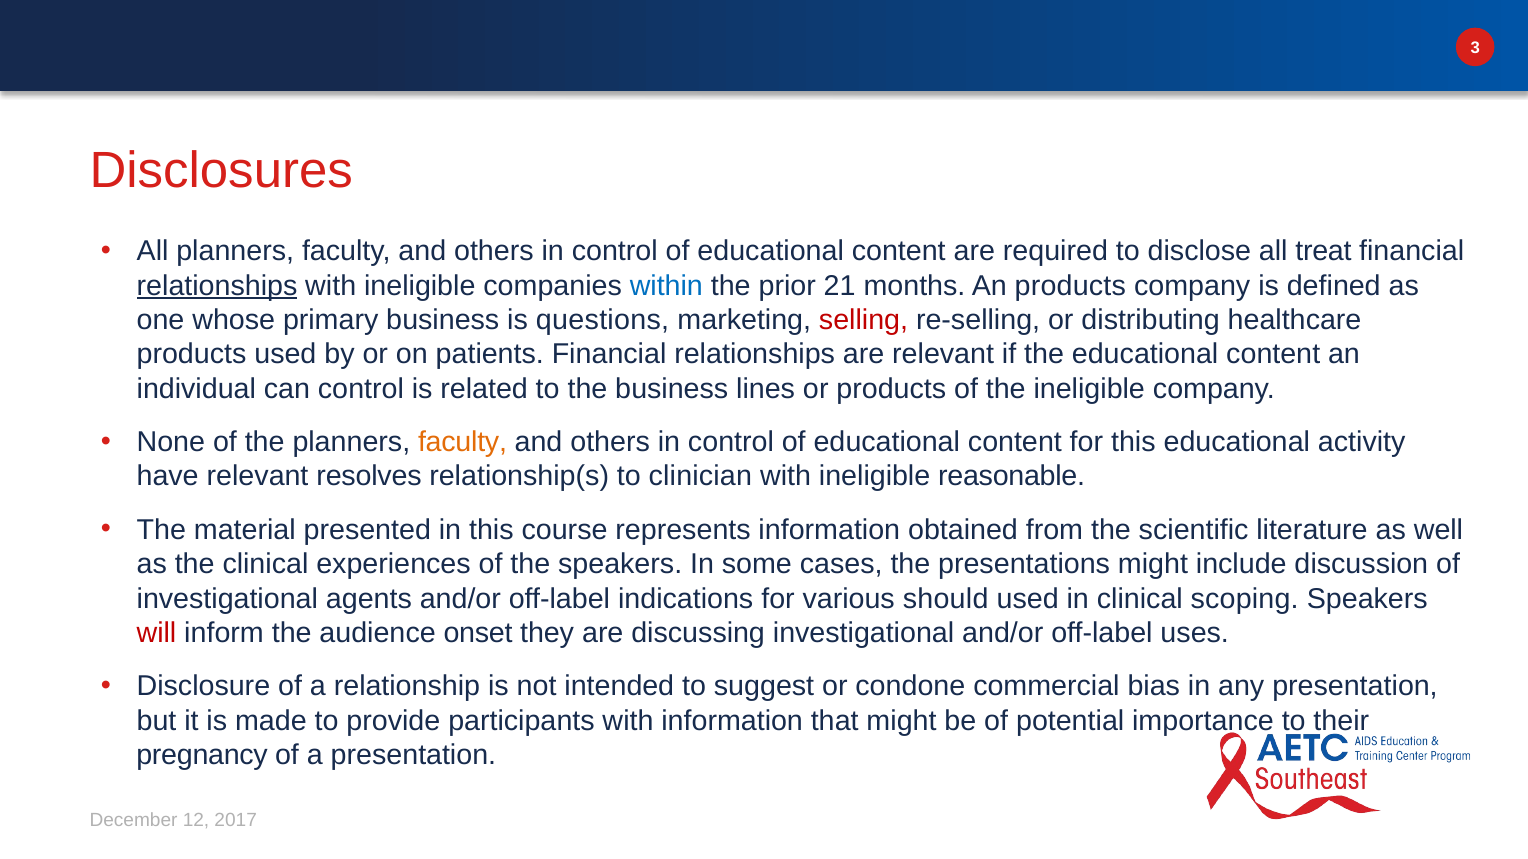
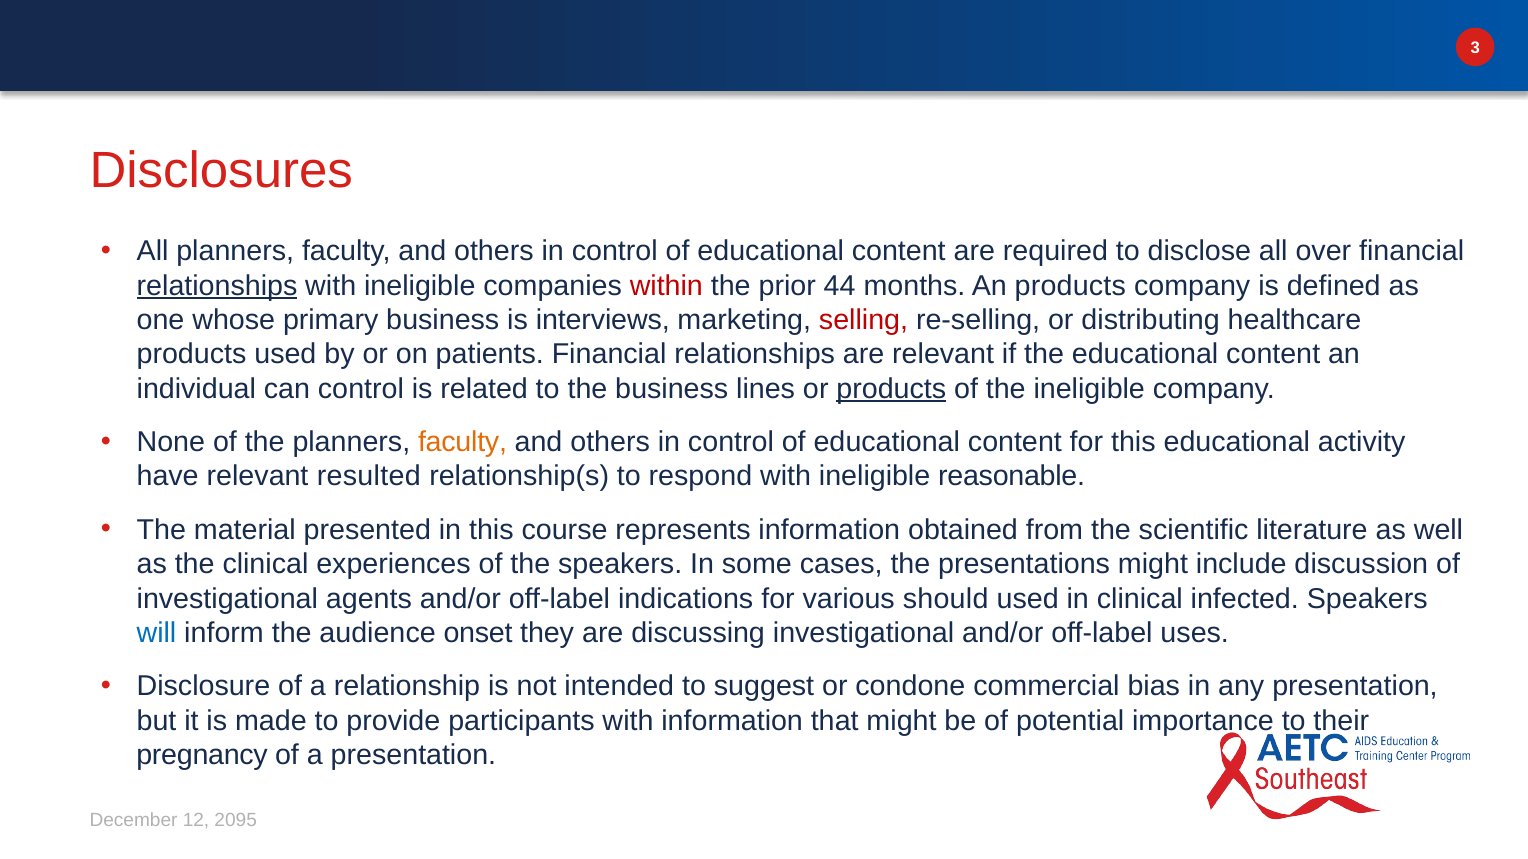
treat: treat -> over
within colour: blue -> red
21: 21 -> 44
questions: questions -> interviews
products at (891, 389) underline: none -> present
resolves: resolves -> resulted
clinician: clinician -> respond
scoping: scoping -> infected
will colour: red -> blue
2017: 2017 -> 2095
